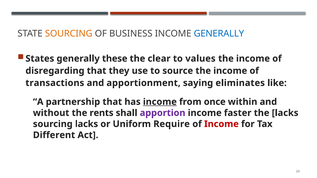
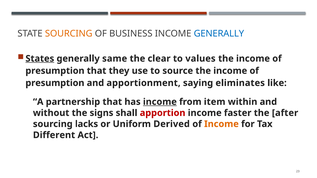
States underline: none -> present
these: these -> same
disregarding at (55, 71): disregarding -> presumption
transactions at (55, 83): transactions -> presumption
once: once -> item
rents: rents -> signs
apportion colour: purple -> red
the lacks: lacks -> after
Require: Require -> Derived
Income at (221, 124) colour: red -> orange
